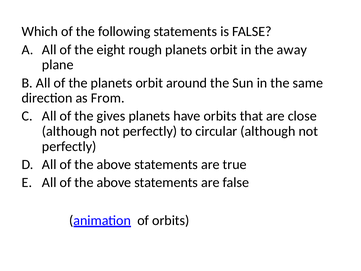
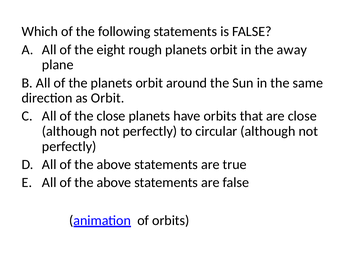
as From: From -> Orbit
the gives: gives -> close
